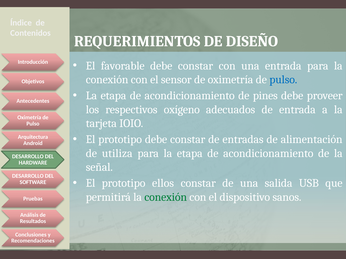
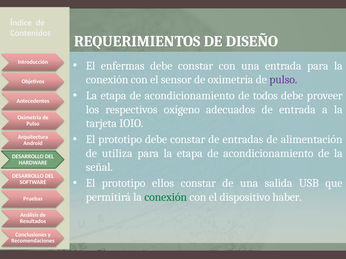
favorable: favorable -> enfermas
pulso at (283, 80) colour: blue -> purple
pines: pines -> todos
sanos: sanos -> haber
